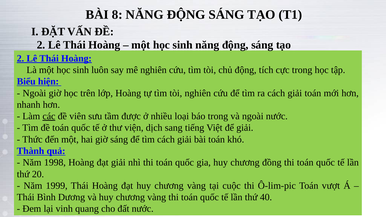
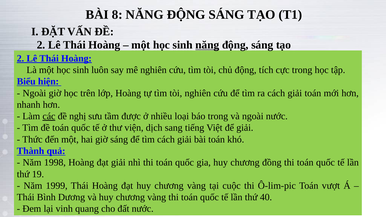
năng at (207, 45) underline: none -> present
viên: viên -> nghị
20: 20 -> 19
